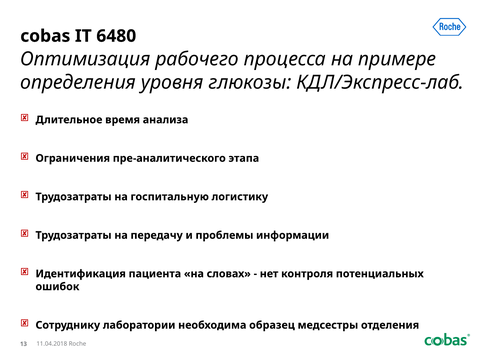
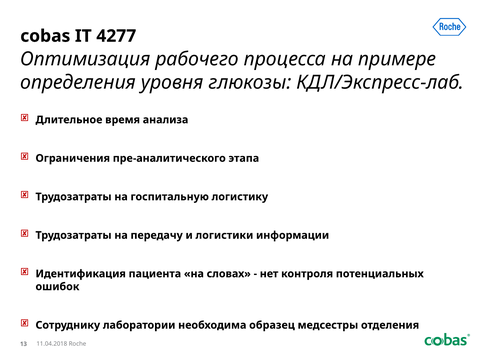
6480: 6480 -> 4277
проблемы: проблемы -> логистики
